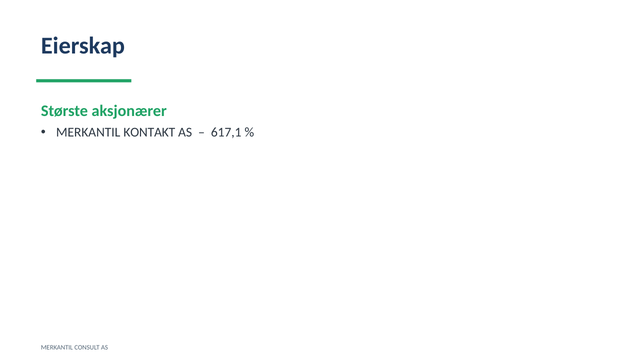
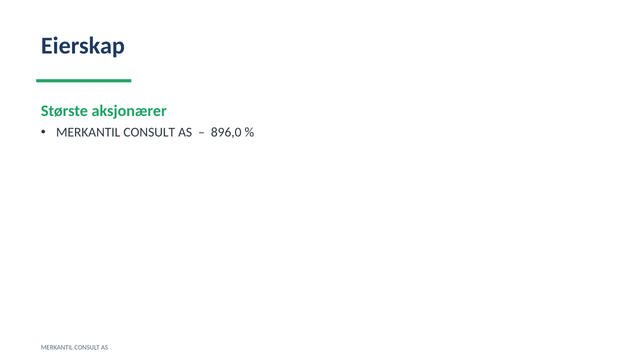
KONTAKT at (149, 132): KONTAKT -> CONSULT
617,1: 617,1 -> 896,0
